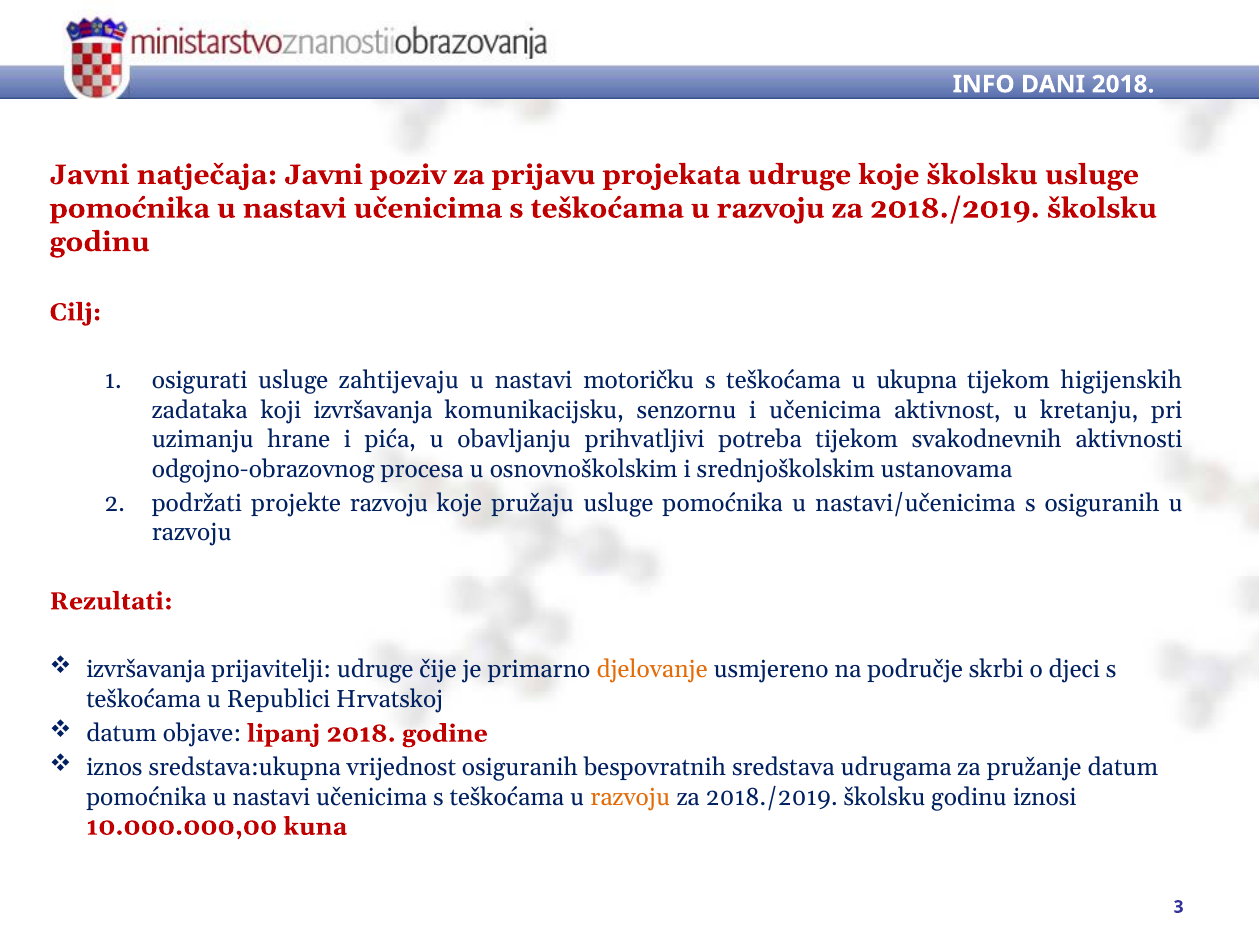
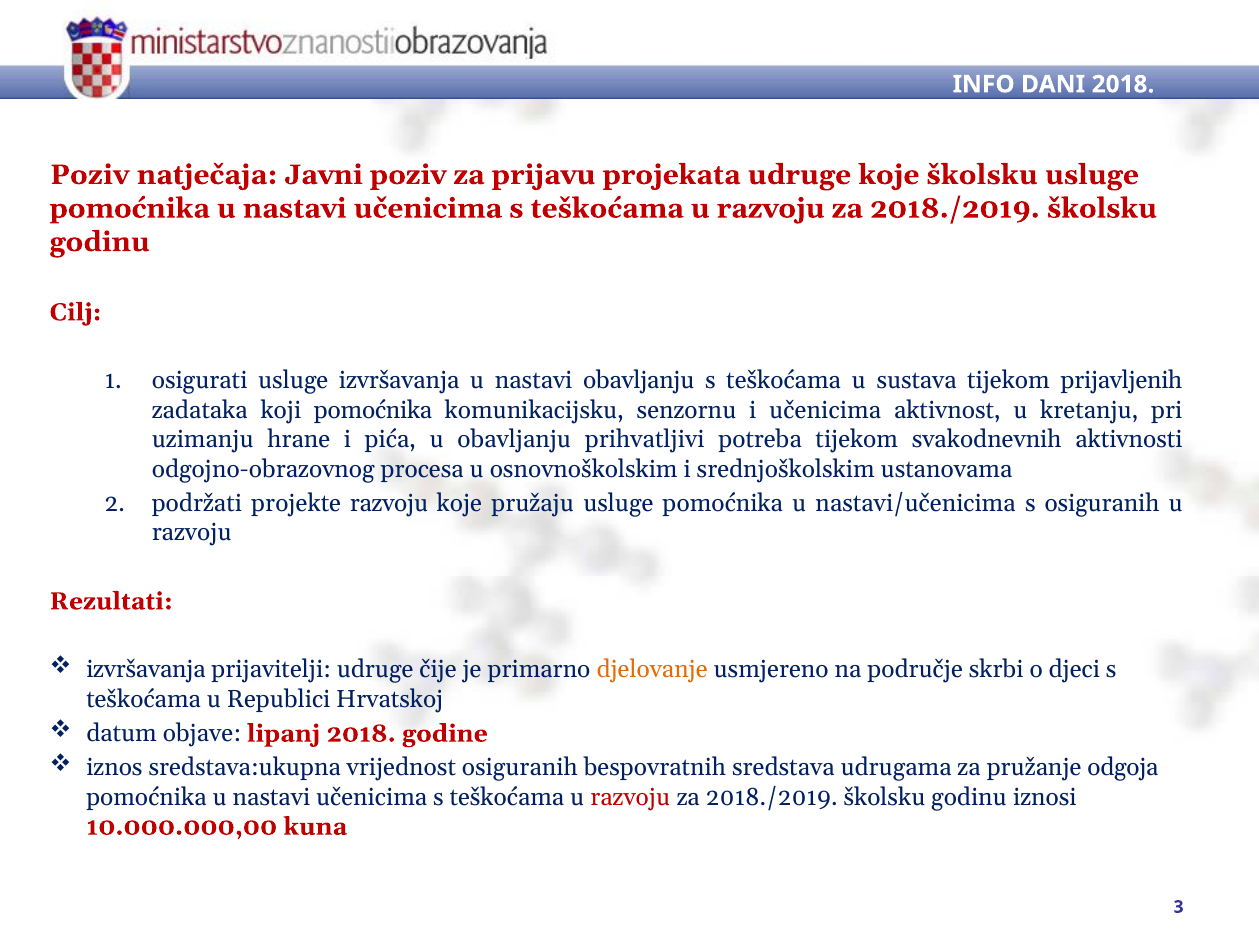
Javni at (90, 175): Javni -> Poziv
usluge zahtijevaju: zahtijevaju -> izvršavanja
nastavi motoričku: motoričku -> obavljanju
ukupna: ukupna -> sustava
higijenskih: higijenskih -> prijavljenih
koji izvršavanja: izvršavanja -> pomoćnika
pružanje datum: datum -> odgoja
razvoju at (630, 797) colour: orange -> red
